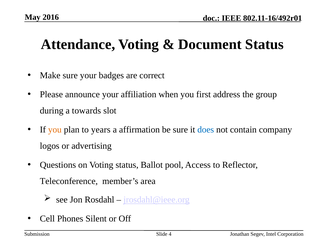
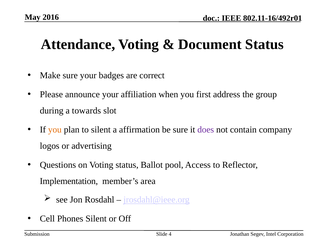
to years: years -> silent
does colour: blue -> purple
Teleconference: Teleconference -> Implementation
